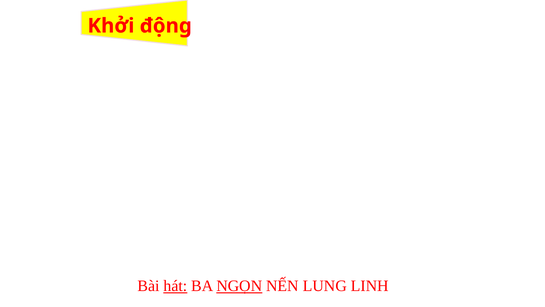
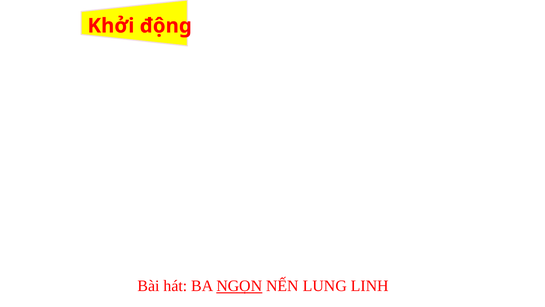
hát underline: present -> none
